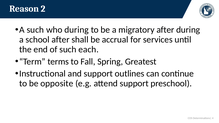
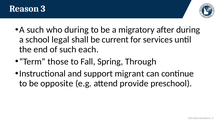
2: 2 -> 3
school after: after -> legal
accrual: accrual -> current
terms: terms -> those
Greatest: Greatest -> Through
outlines: outlines -> migrant
attend support: support -> provide
